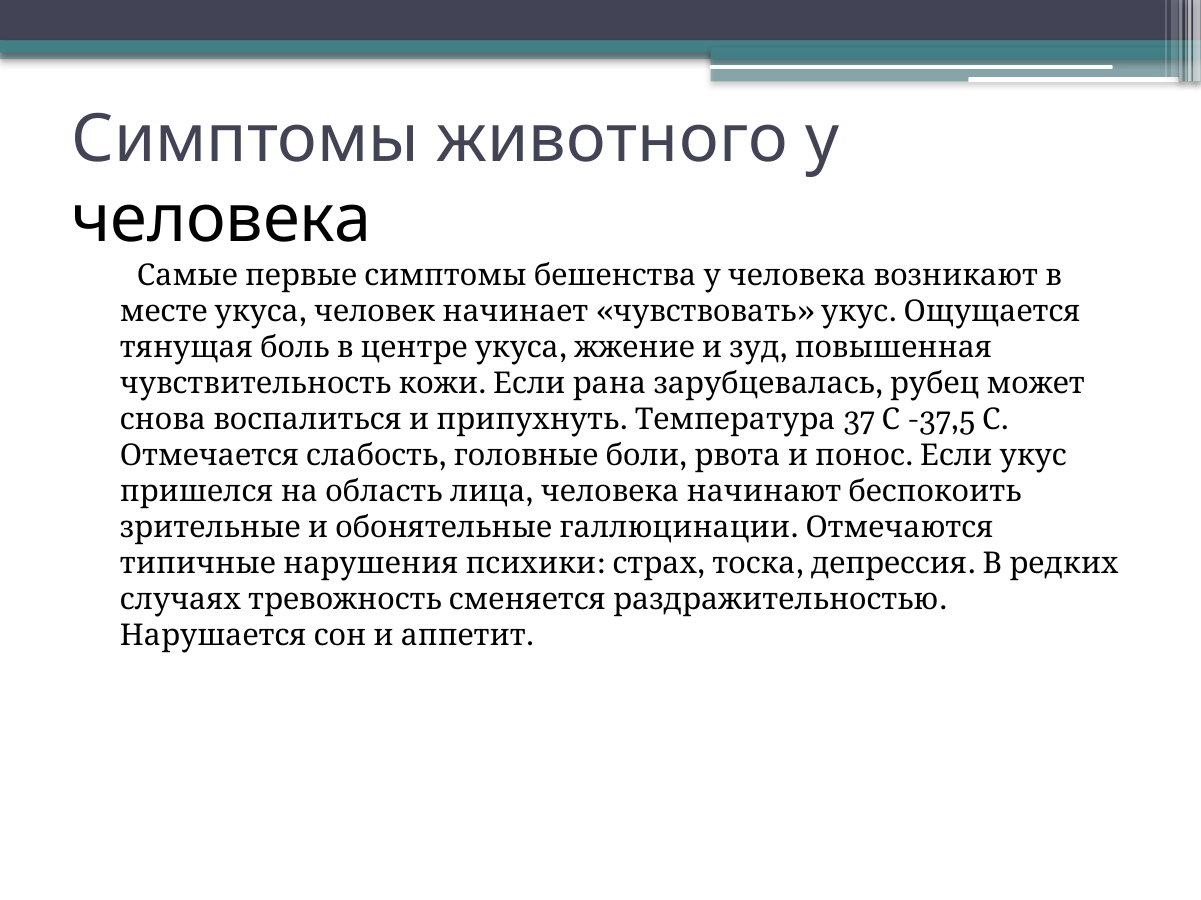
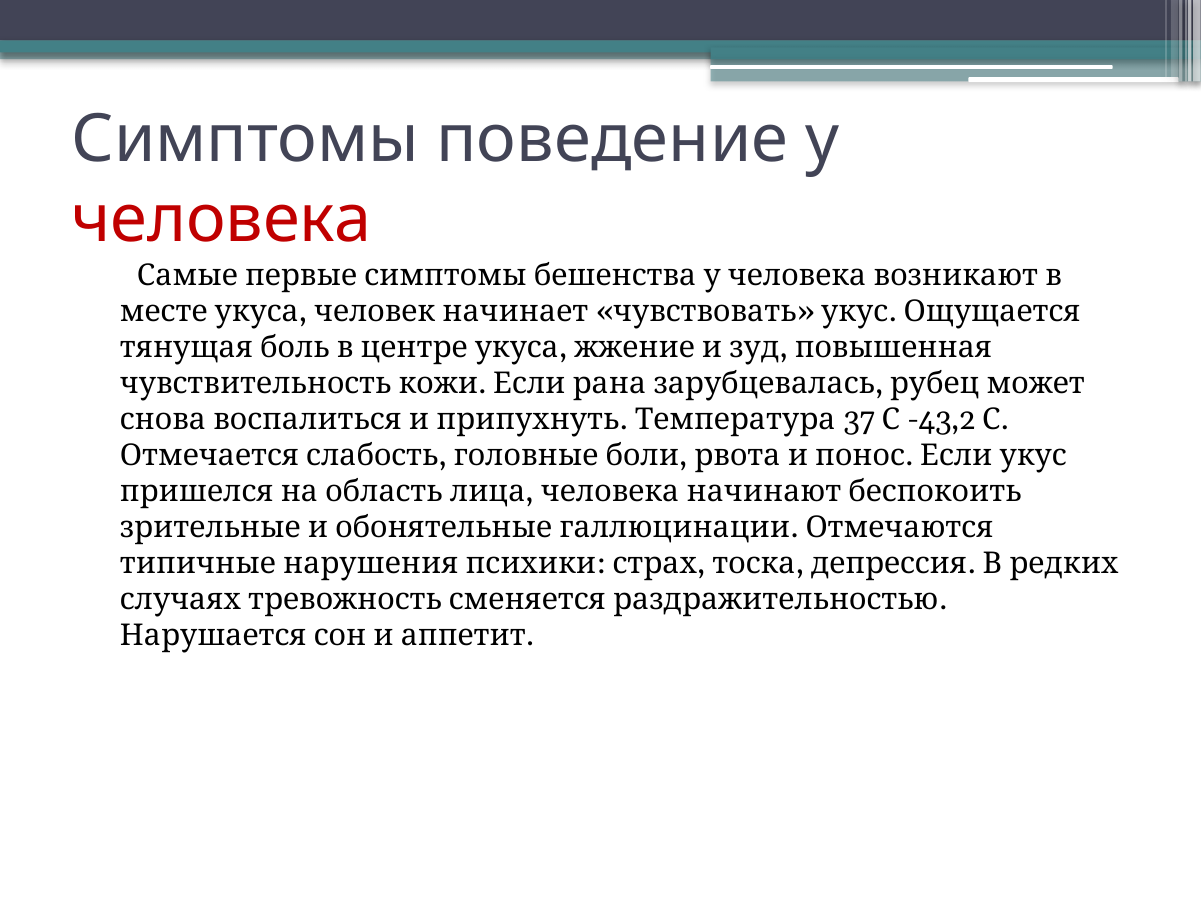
животного: животного -> поведение
человека colour: black -> red
-37,5: -37,5 -> -43,2
